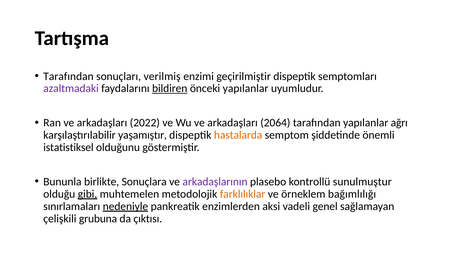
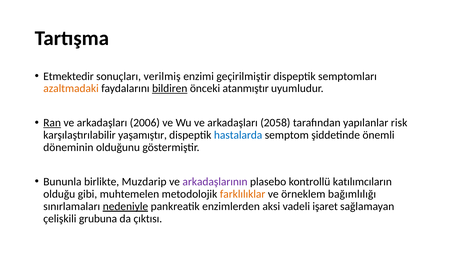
Tarafından at (68, 76): Tarafından -> Etmektedir
azaltmadaki colour: purple -> orange
önceki yapılanlar: yapılanlar -> atanmıştır
Ran underline: none -> present
2022: 2022 -> 2006
2064: 2064 -> 2058
ağrı: ağrı -> risk
hastalarda colour: orange -> blue
istatistiksel: istatistiksel -> döneminin
Sonuçlara: Sonuçlara -> Muzdarip
sunulmuştur: sunulmuştur -> katılımcıların
gibi underline: present -> none
genel: genel -> işaret
